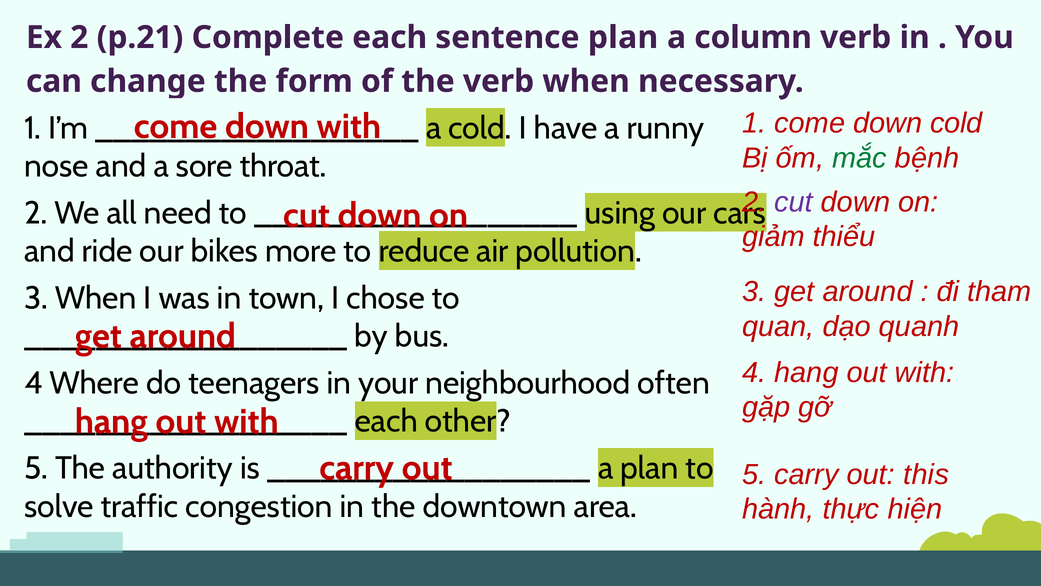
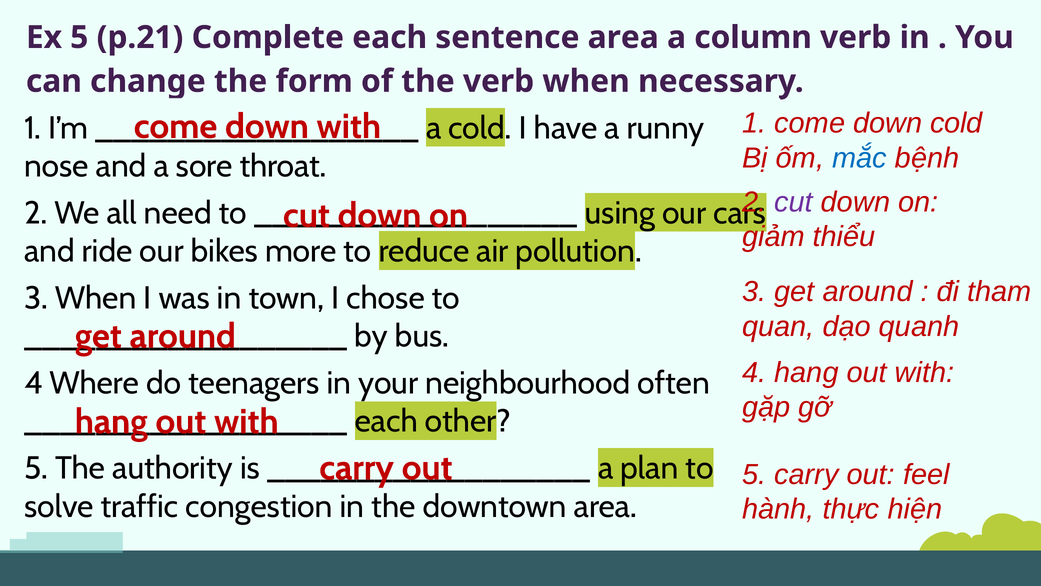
Ex 2: 2 -> 5
sentence plan: plan -> area
mắc colour: green -> blue
this: this -> feel
